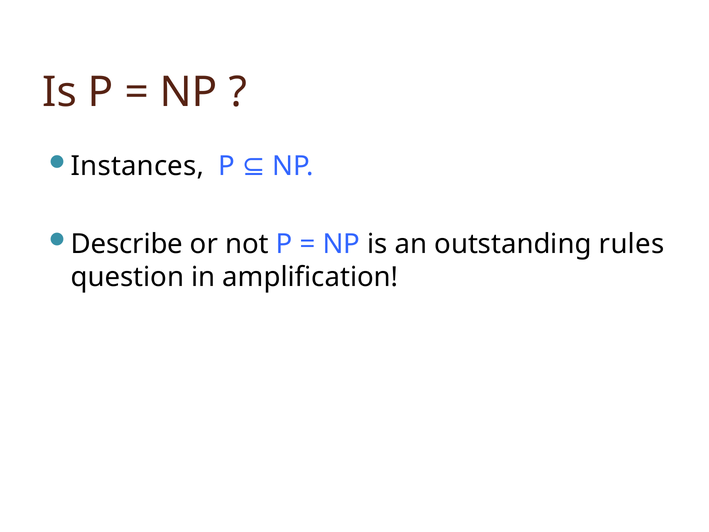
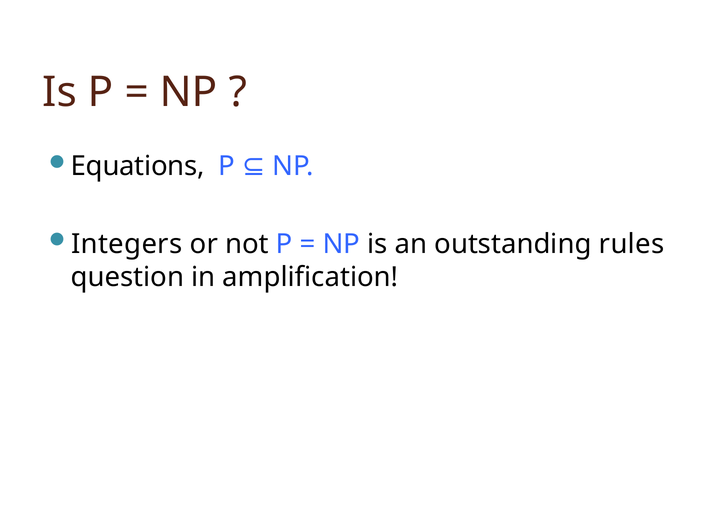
Instances: Instances -> Equations
Describe: Describe -> Integers
